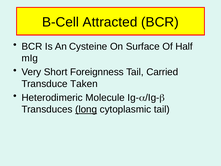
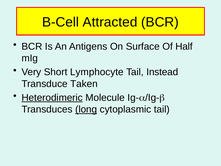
Cysteine: Cysteine -> Antigens
Foreignness: Foreignness -> Lymphocyte
Carried: Carried -> Instead
Heterodimeric underline: none -> present
